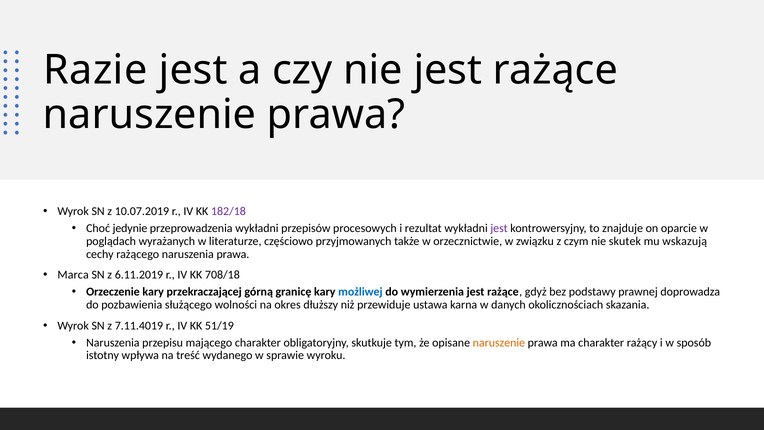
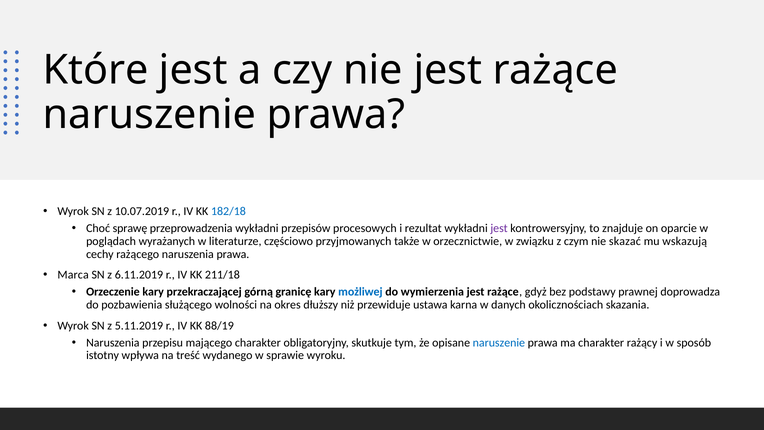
Razie: Razie -> Które
182/18 colour: purple -> blue
jedynie: jedynie -> sprawę
skutek: skutek -> skazać
708/18: 708/18 -> 211/18
7.11.4019: 7.11.4019 -> 5.11.2019
51/19: 51/19 -> 88/19
naruszenie at (499, 342) colour: orange -> blue
